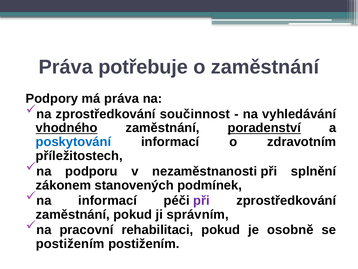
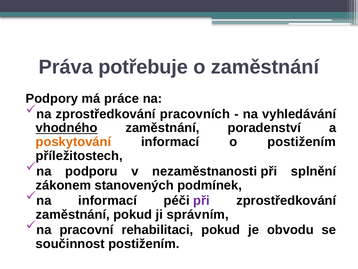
má práva: práva -> práce
součinnost: součinnost -> pracovních
poradenství underline: present -> none
poskytování colour: blue -> orange
o zdravotním: zdravotním -> postižením
osobně: osobně -> obvodu
postižením at (70, 243): postižením -> součinnost
